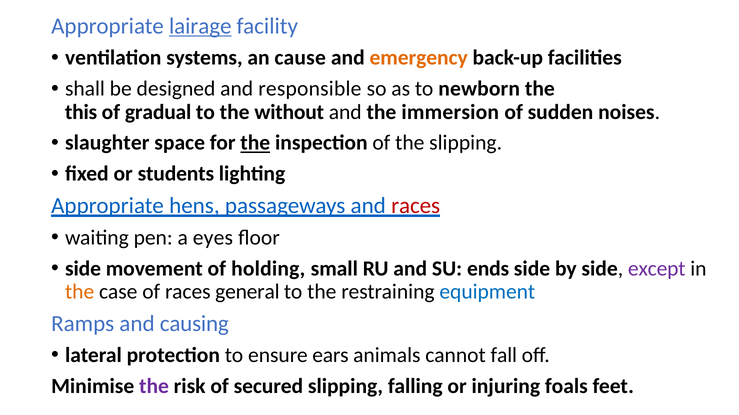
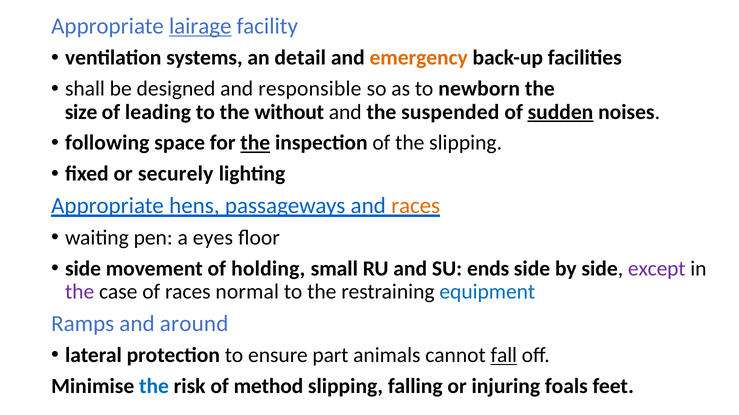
cause: cause -> detail
this: this -> size
gradual: gradual -> leading
immersion: immersion -> suspended
sudden underline: none -> present
slaughter: slaughter -> following
students: students -> securely
races at (416, 206) colour: red -> orange
the at (80, 292) colour: orange -> purple
general: general -> normal
causing: causing -> around
ears: ears -> part
fall underline: none -> present
the at (154, 387) colour: purple -> blue
secured: secured -> method
